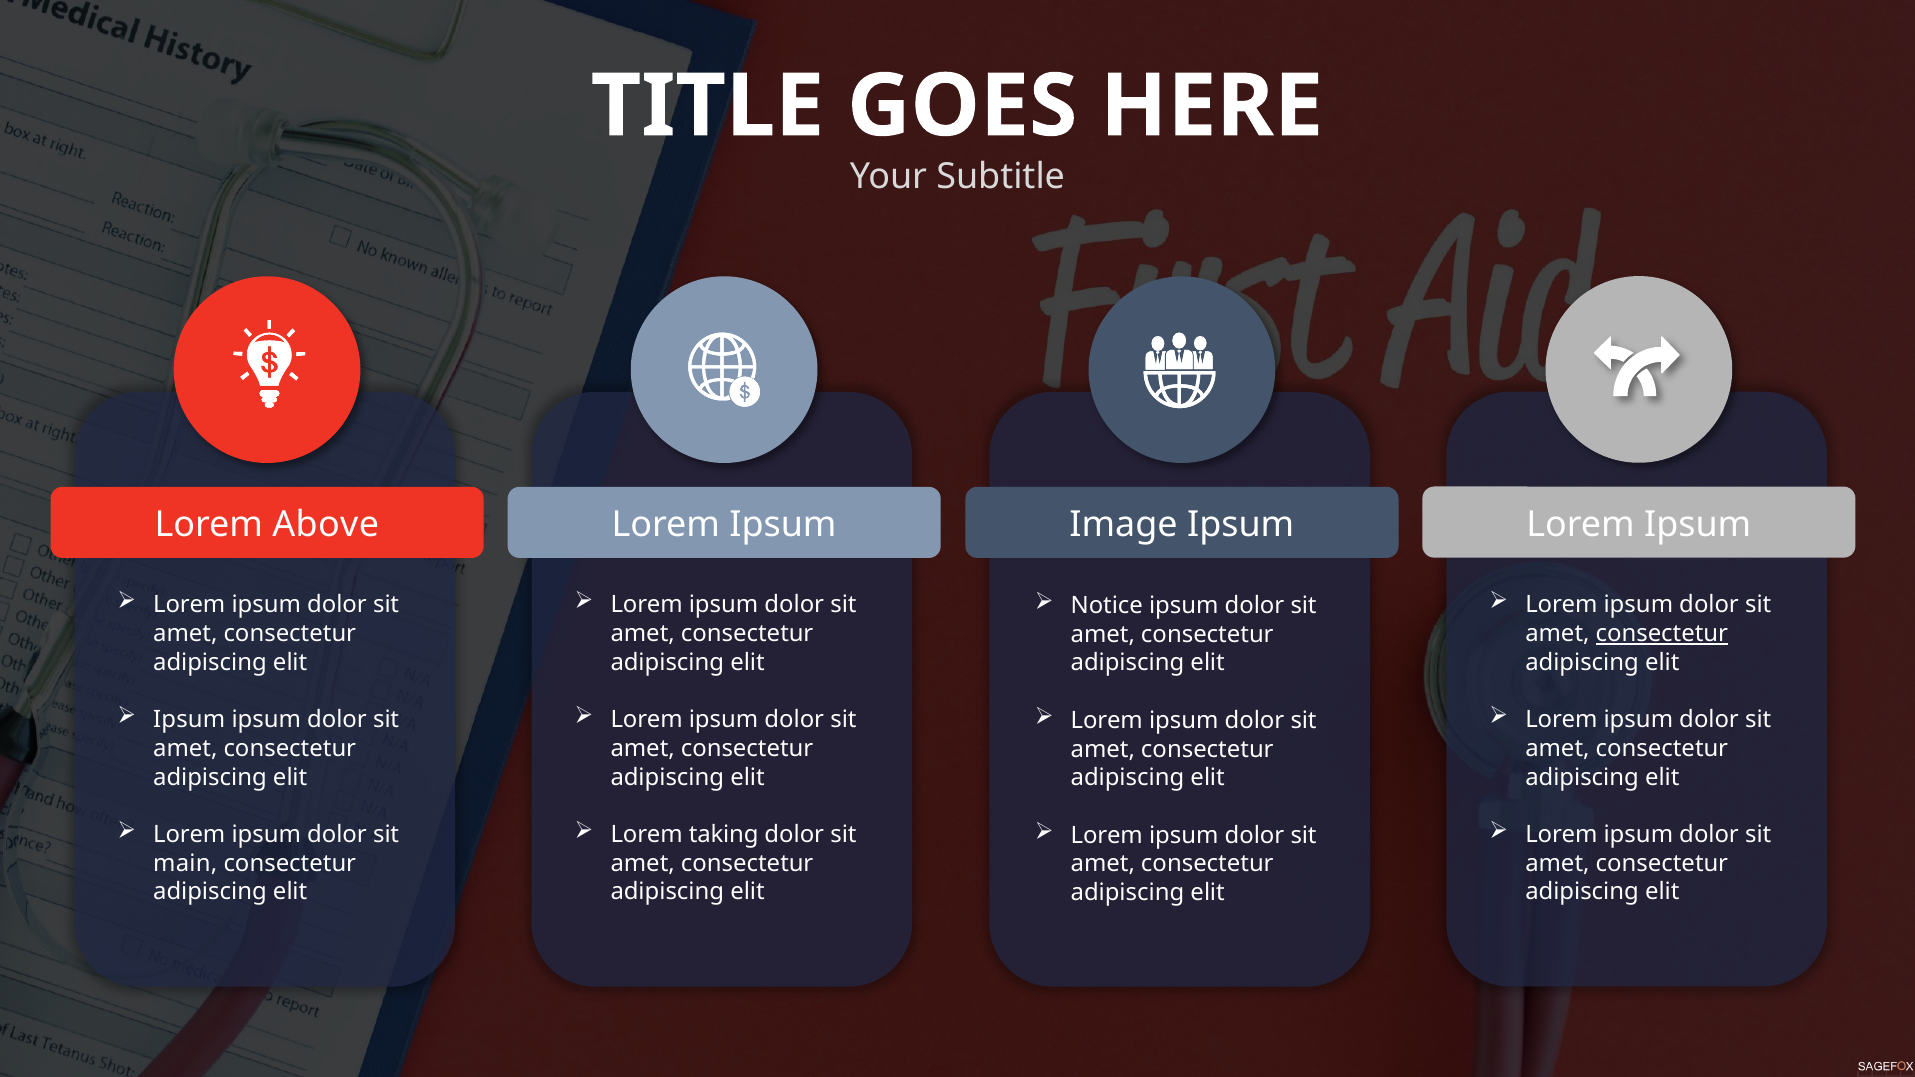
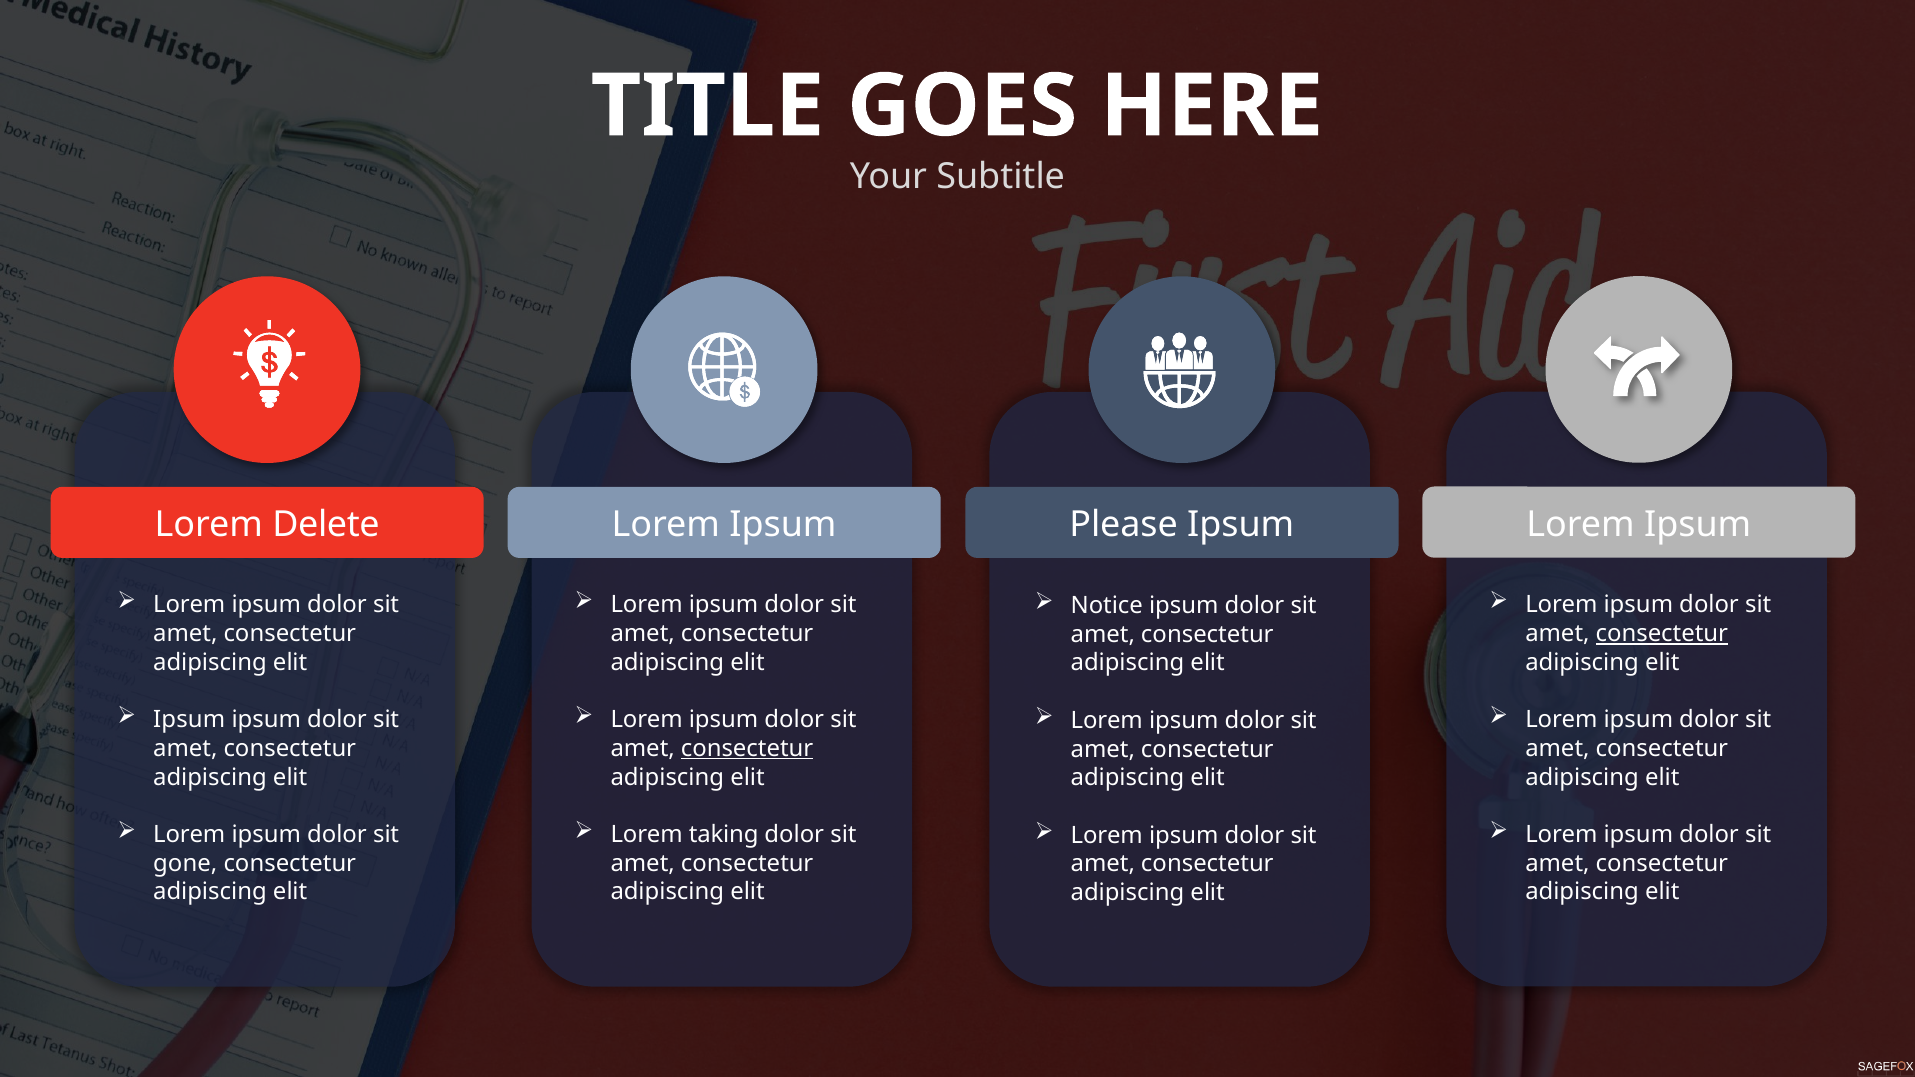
Above: Above -> Delete
Image: Image -> Please
consectetur at (747, 749) underline: none -> present
main: main -> gone
